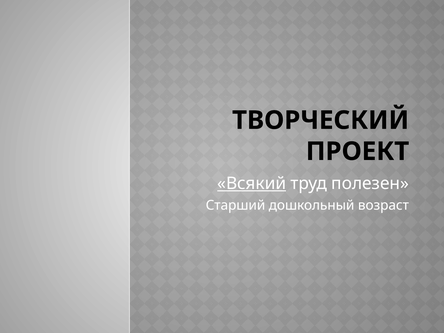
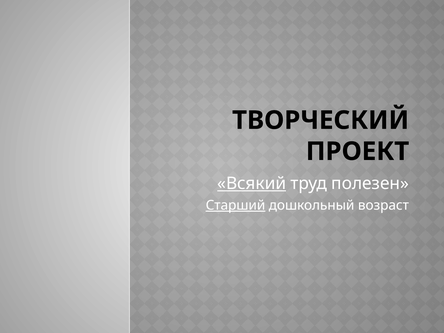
Старший underline: none -> present
